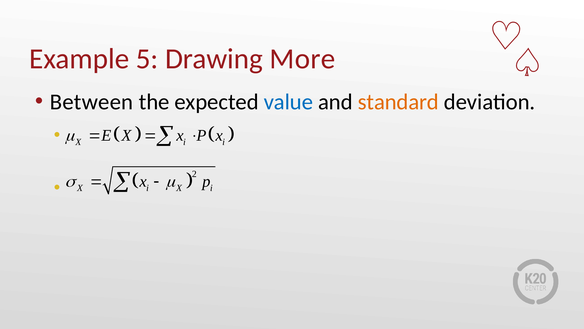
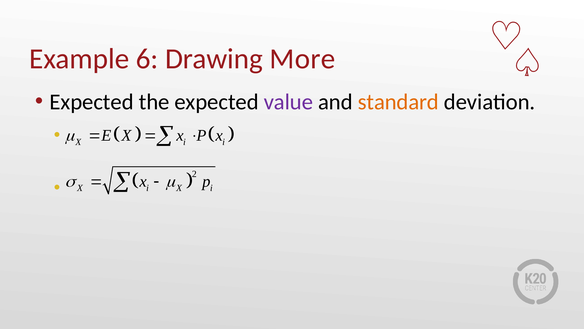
5: 5 -> 6
Between at (91, 102): Between -> Expected
value colour: blue -> purple
